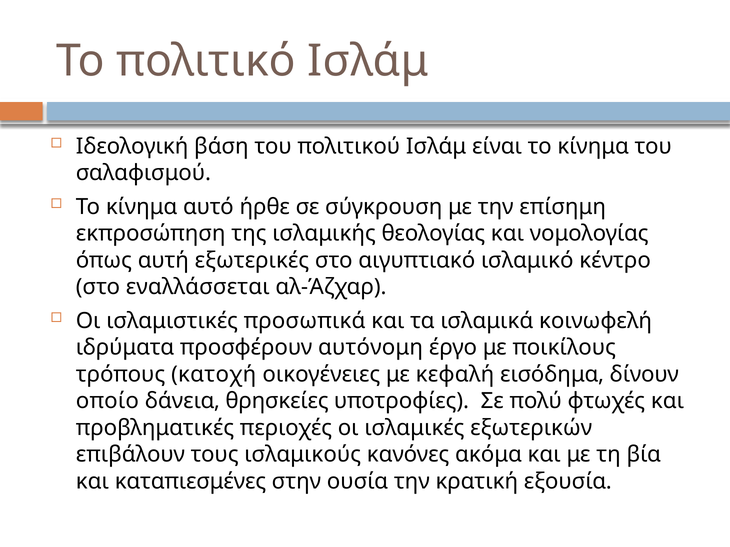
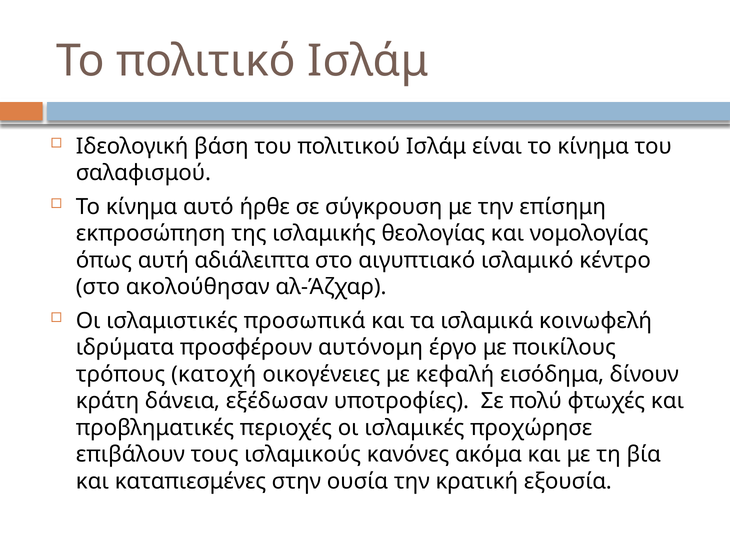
εξωτερικές: εξωτερικές -> αδιάλειπτα
εναλλάσσεται: εναλλάσσεται -> ακολούθησαν
οποίο: οποίο -> κράτη
θρησκείες: θρησκείες -> εξέδωσαν
εξωτερικών: εξωτερικών -> προχώρησε
